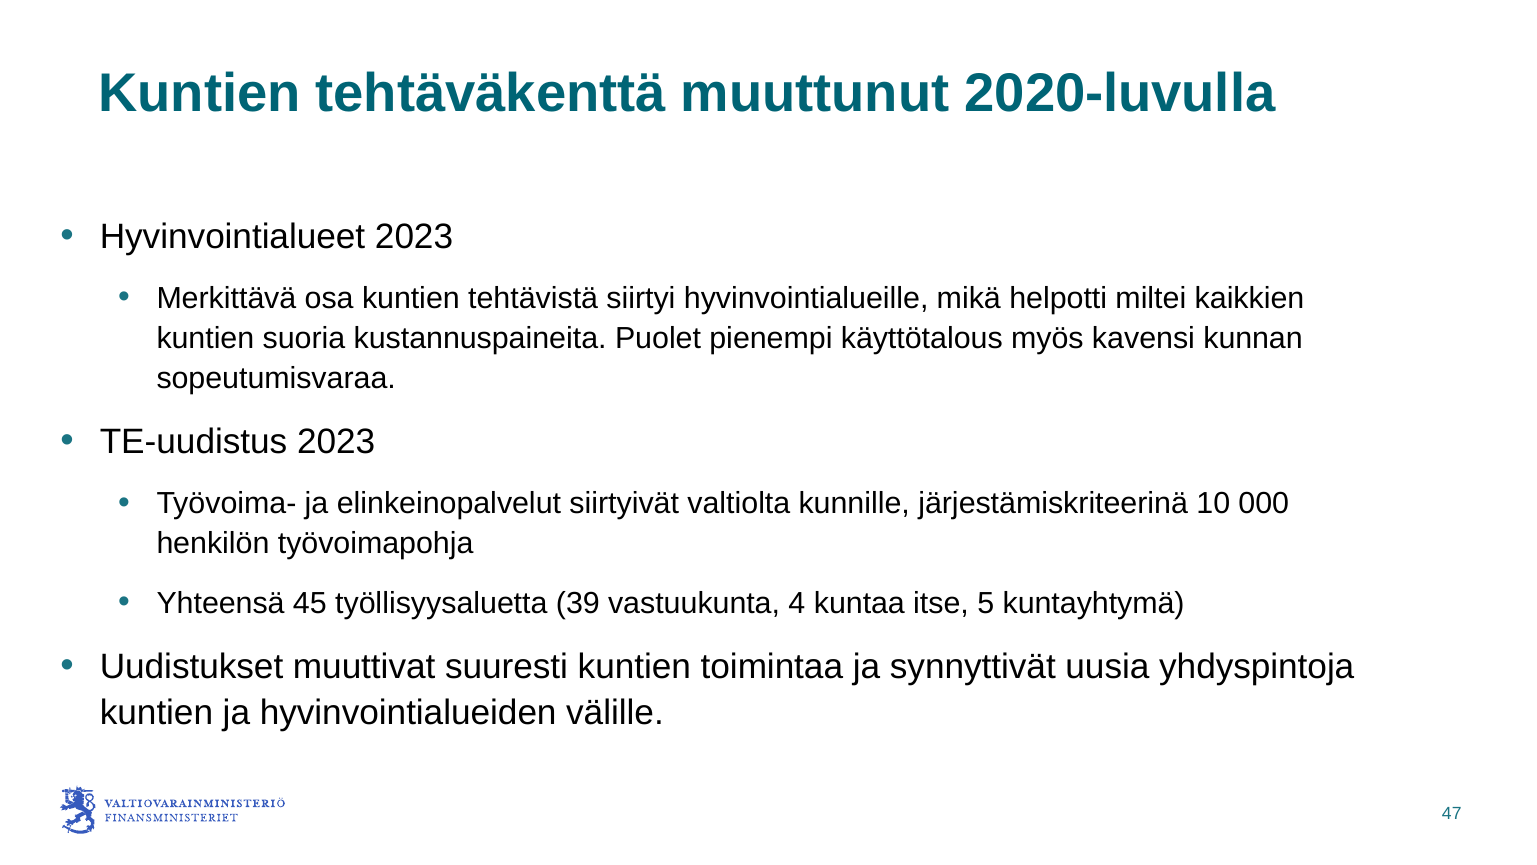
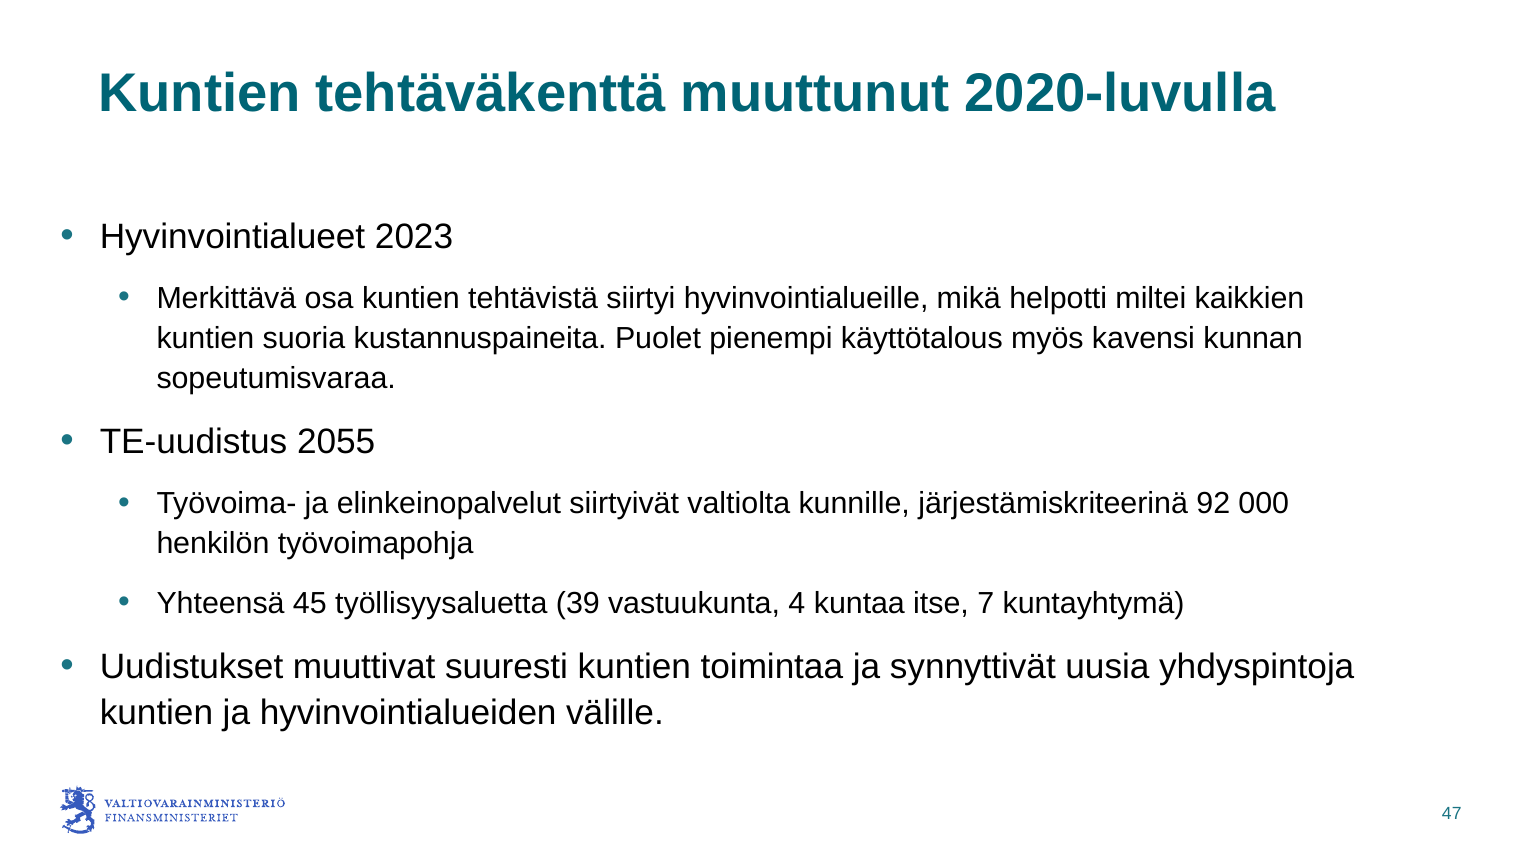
TE-uudistus 2023: 2023 -> 2055
10: 10 -> 92
5: 5 -> 7
